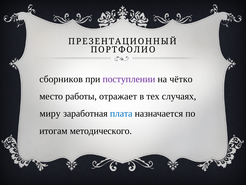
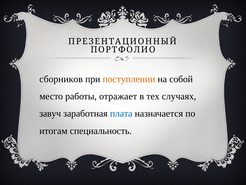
поступлении colour: purple -> orange
чётко: чётко -> собой
миру: миру -> завуч
методического: методического -> специальность
